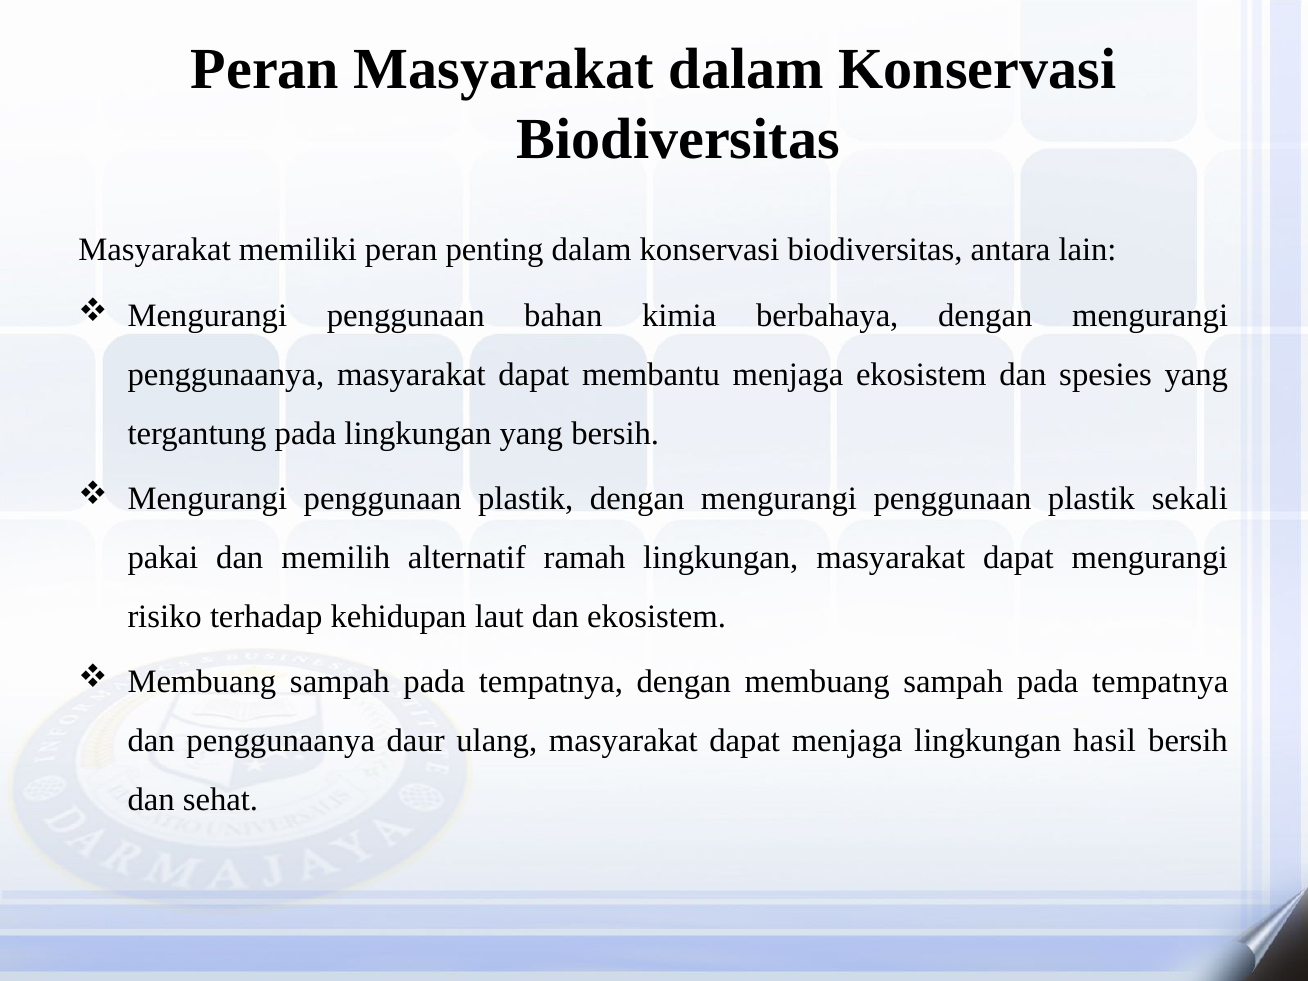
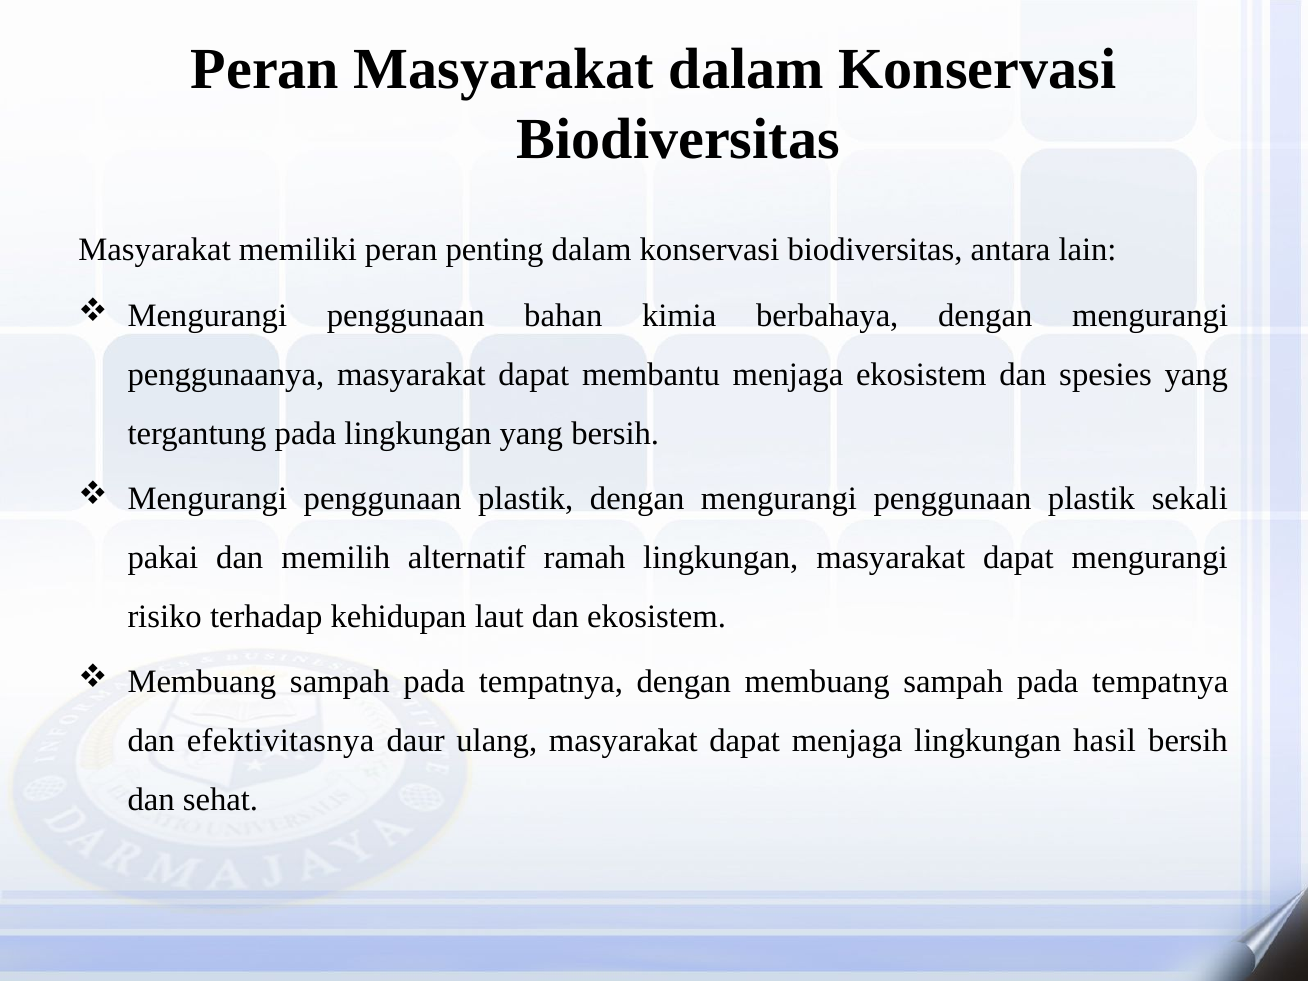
dan penggunaanya: penggunaanya -> efektivitasnya
